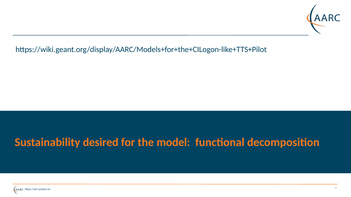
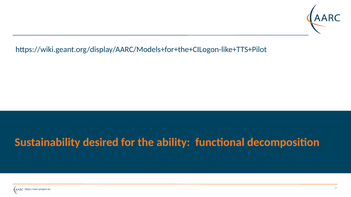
model: model -> ability
